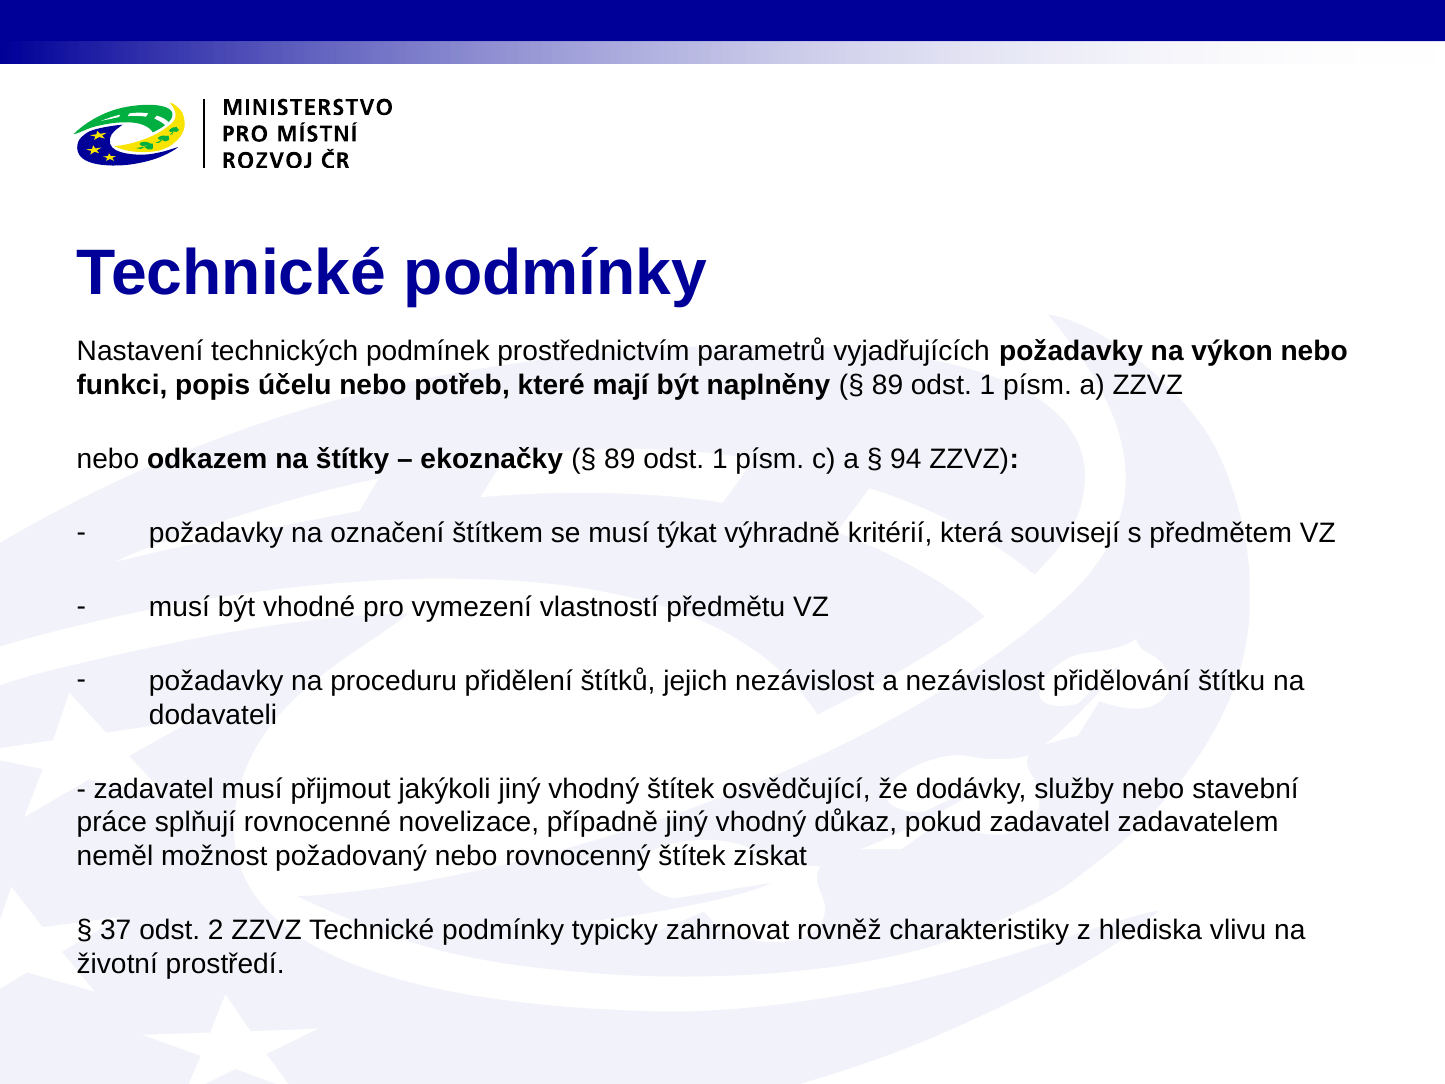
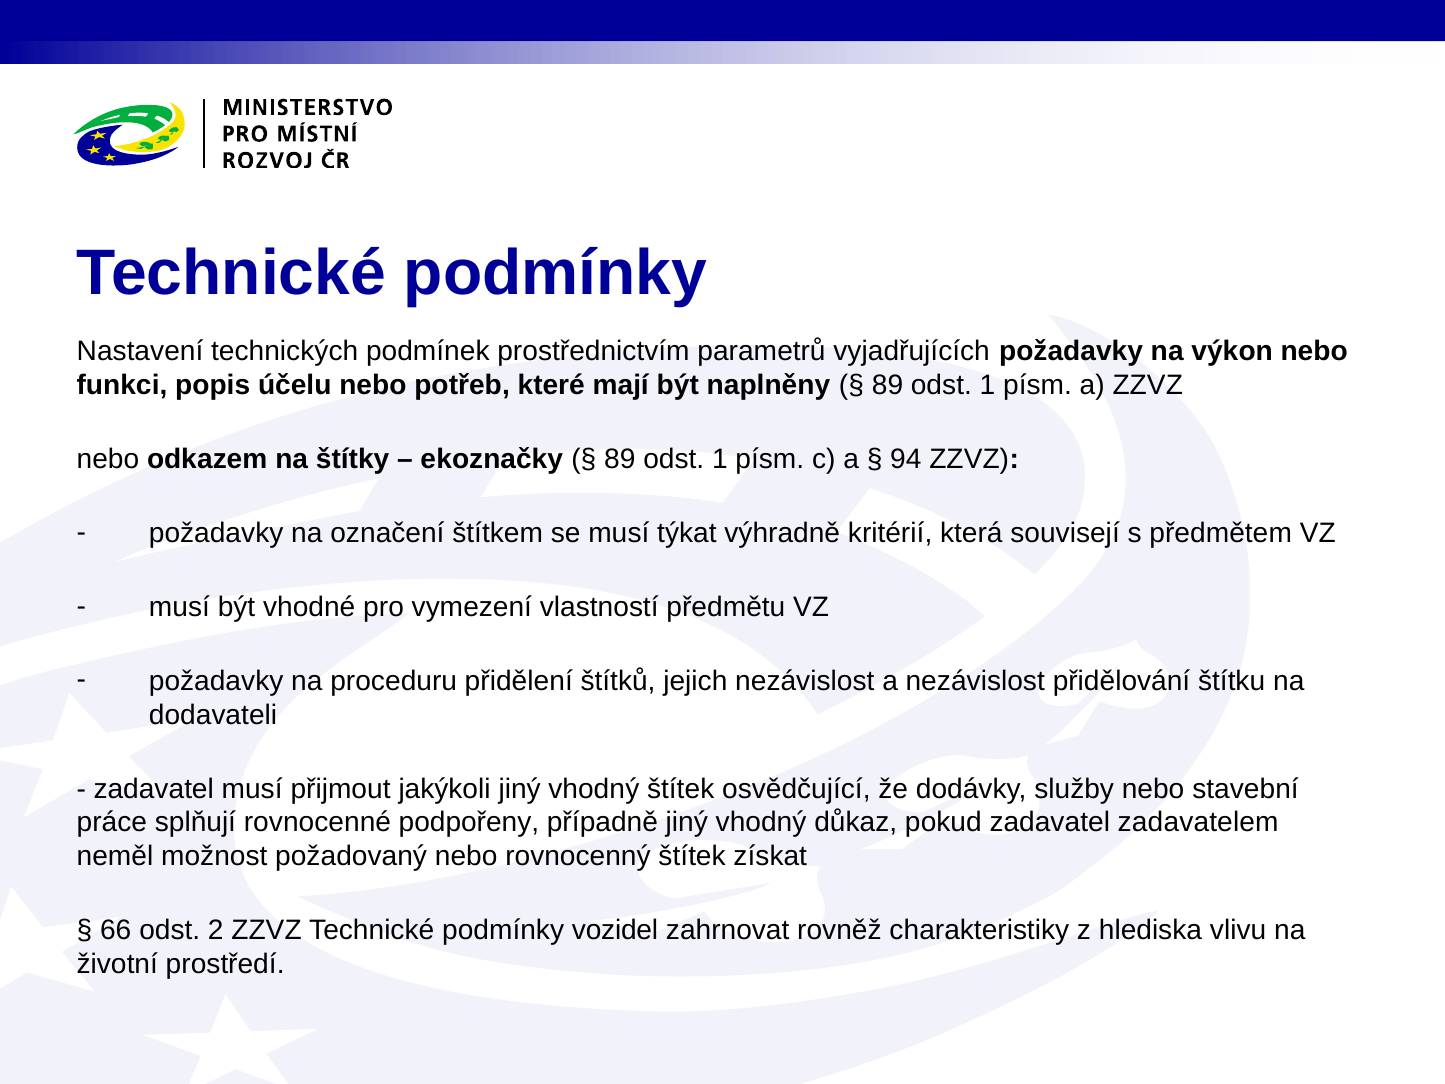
novelizace: novelizace -> podpořeny
37: 37 -> 66
typicky: typicky -> vozidel
